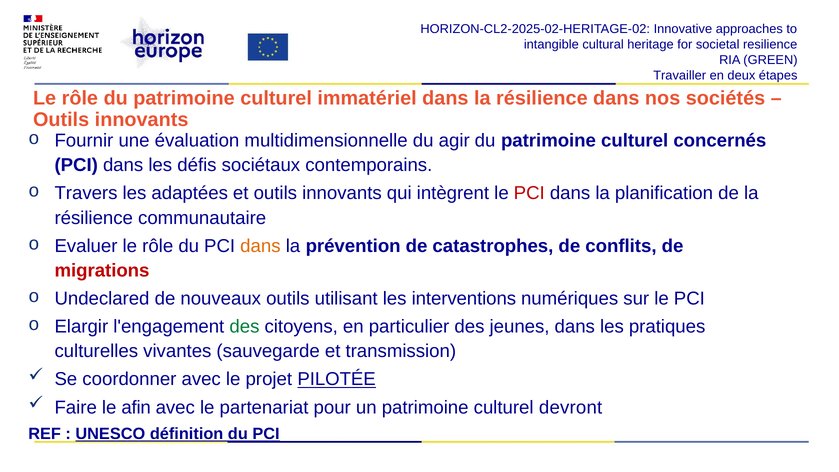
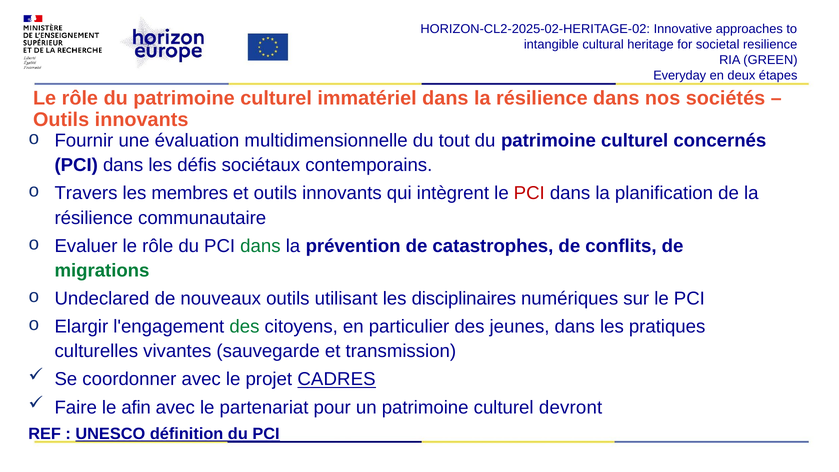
Travailler: Travailler -> Everyday
agir: agir -> tout
adaptées: adaptées -> membres
dans at (260, 246) colour: orange -> green
migrations colour: red -> green
interventions: interventions -> disciplinaires
PILOTÉE: PILOTÉE -> CADRES
